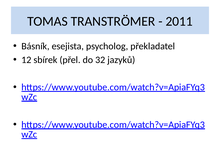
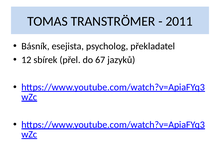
32: 32 -> 67
